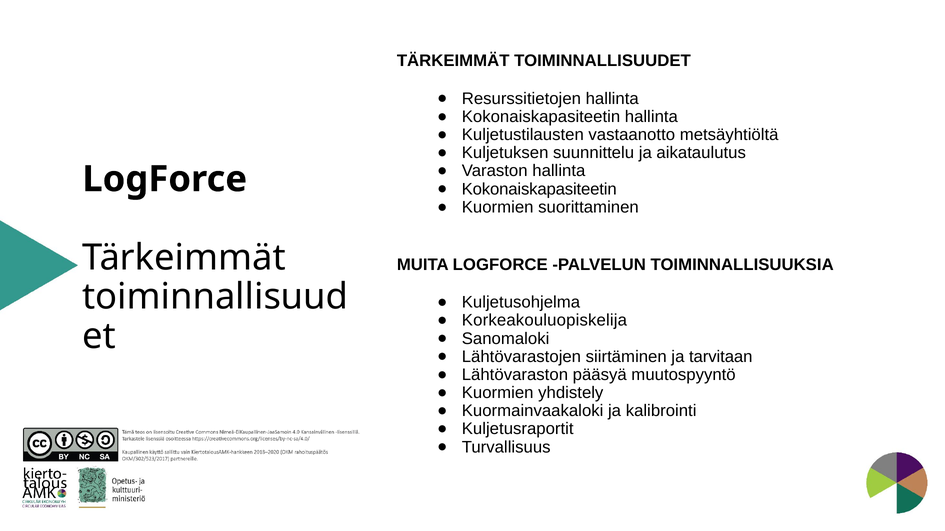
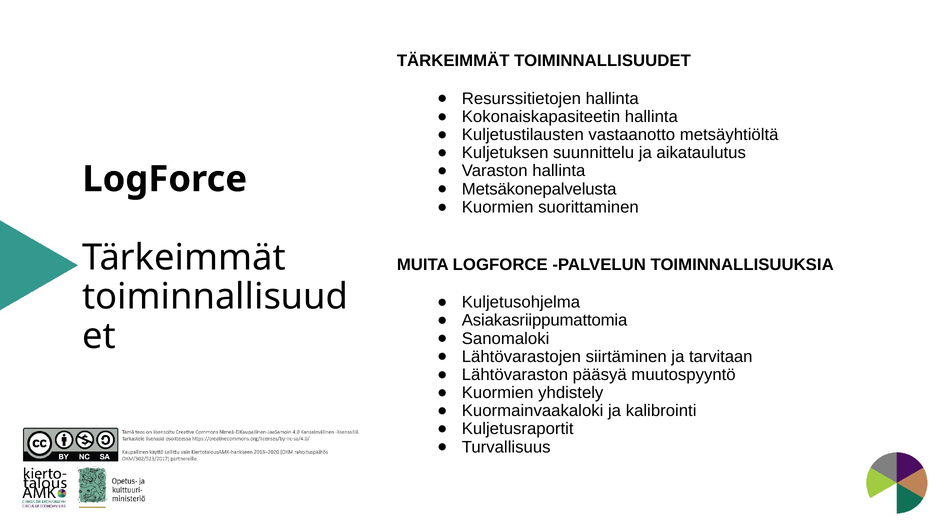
Kokonaiskapasiteetin at (539, 189): Kokonaiskapasiteetin -> Metsäkonepalvelusta
Korkeakouluopiskelija: Korkeakouluopiskelija -> Asiakasriippumattomia
